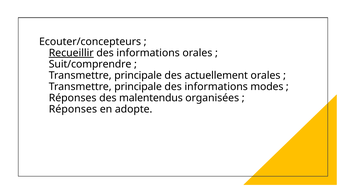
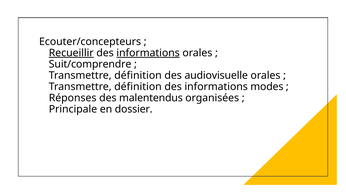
informations at (148, 53) underline: none -> present
principale at (138, 76): principale -> définition
actuellement: actuellement -> audiovisuelle
principale at (138, 87): principale -> définition
Réponses at (73, 110): Réponses -> Principale
adopte: adopte -> dossier
